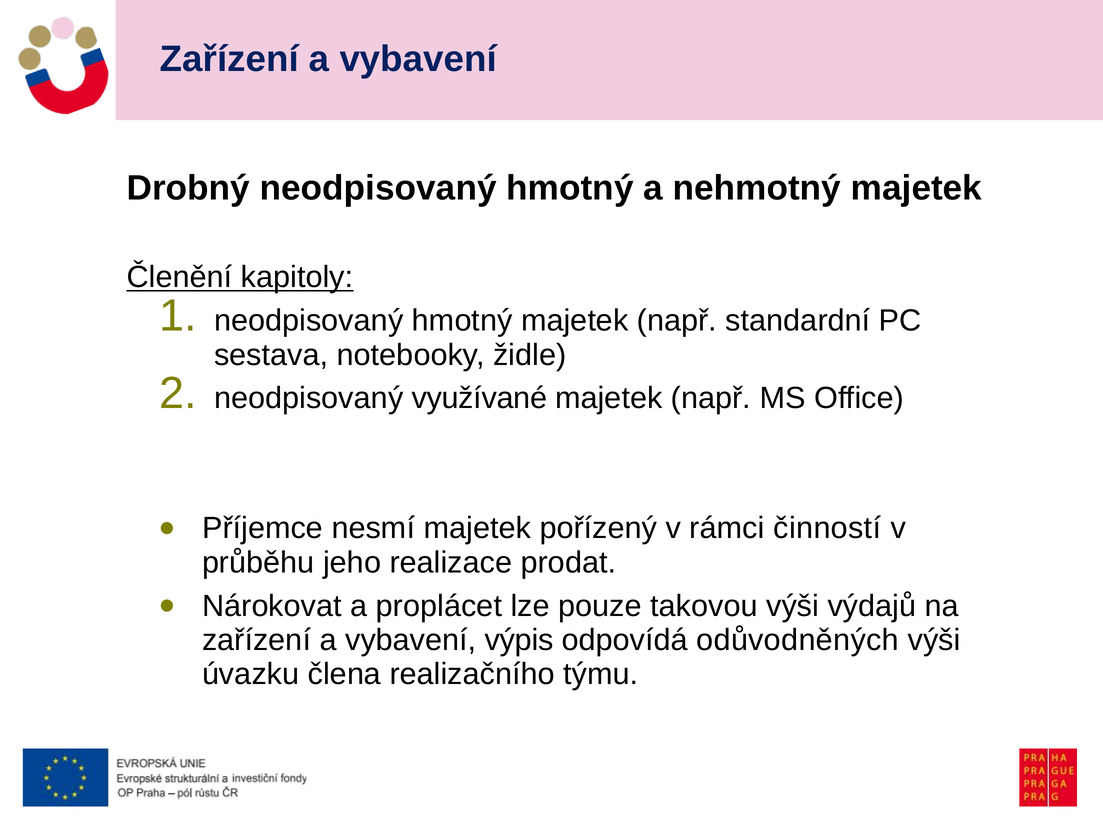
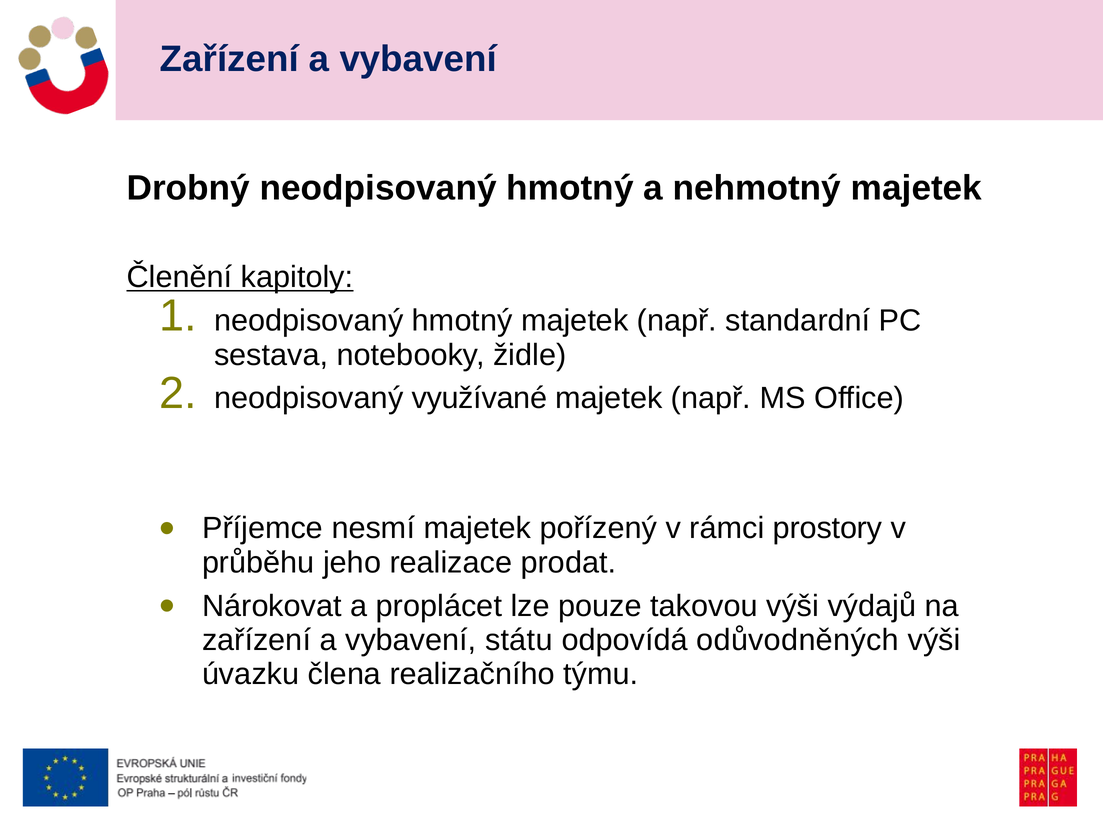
činností: činností -> prostory
výpis: výpis -> státu
